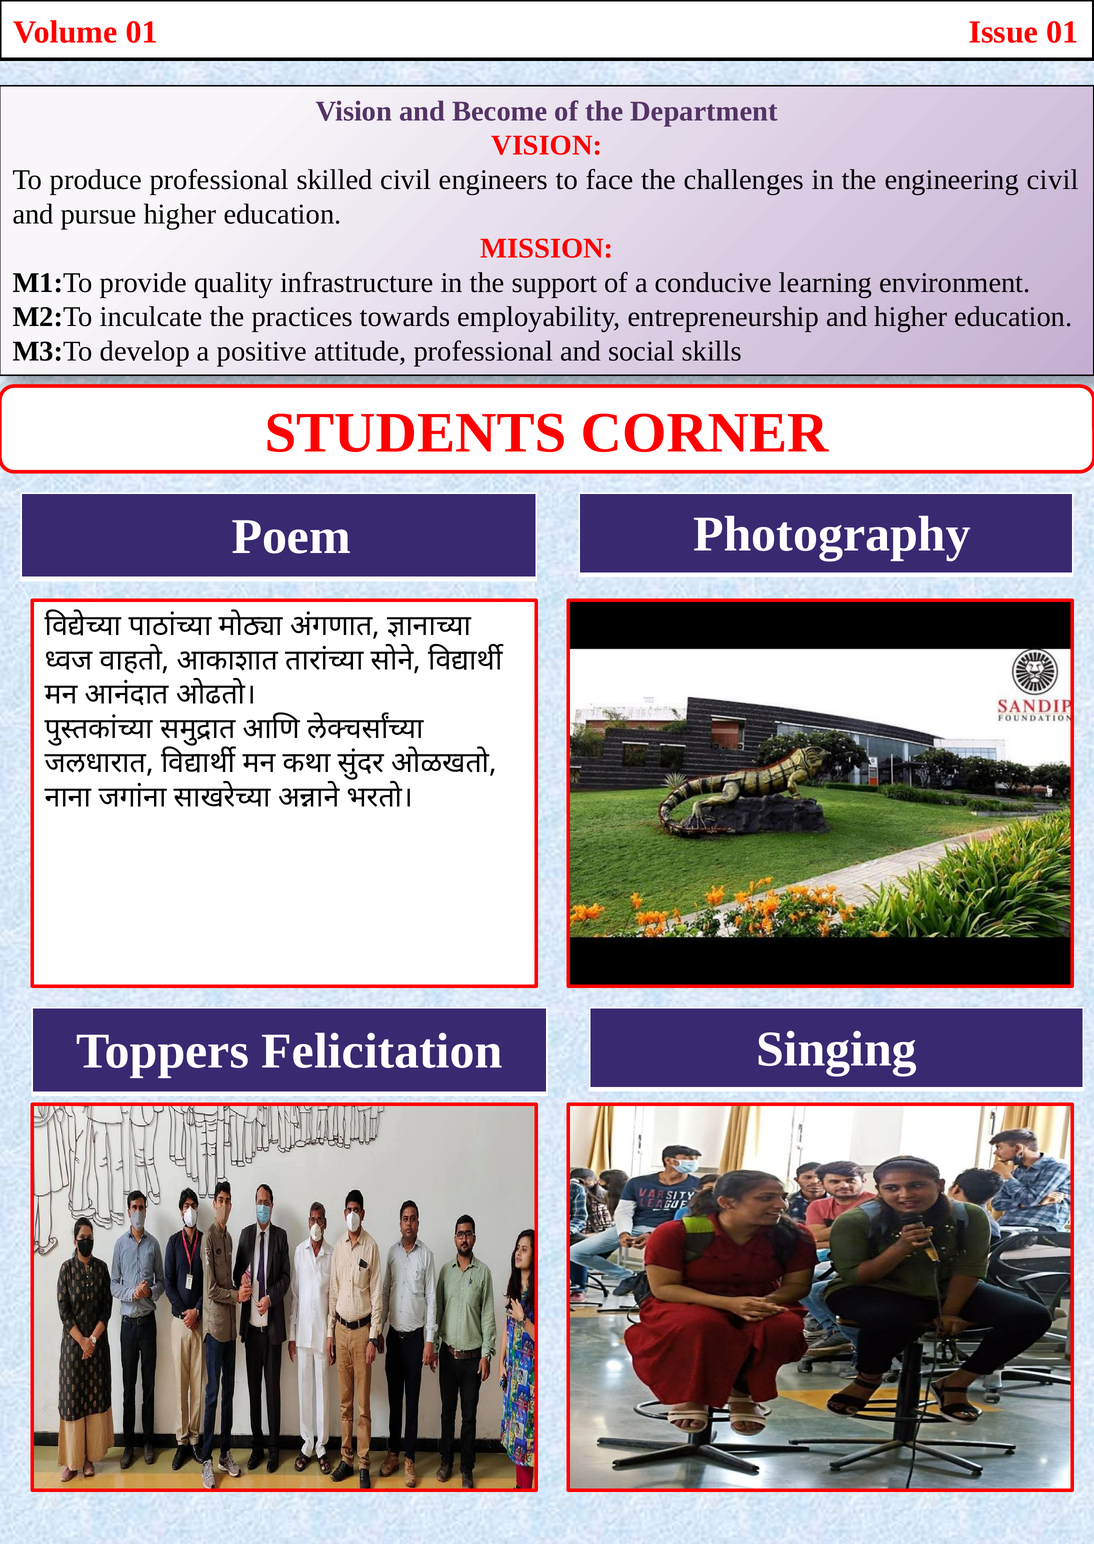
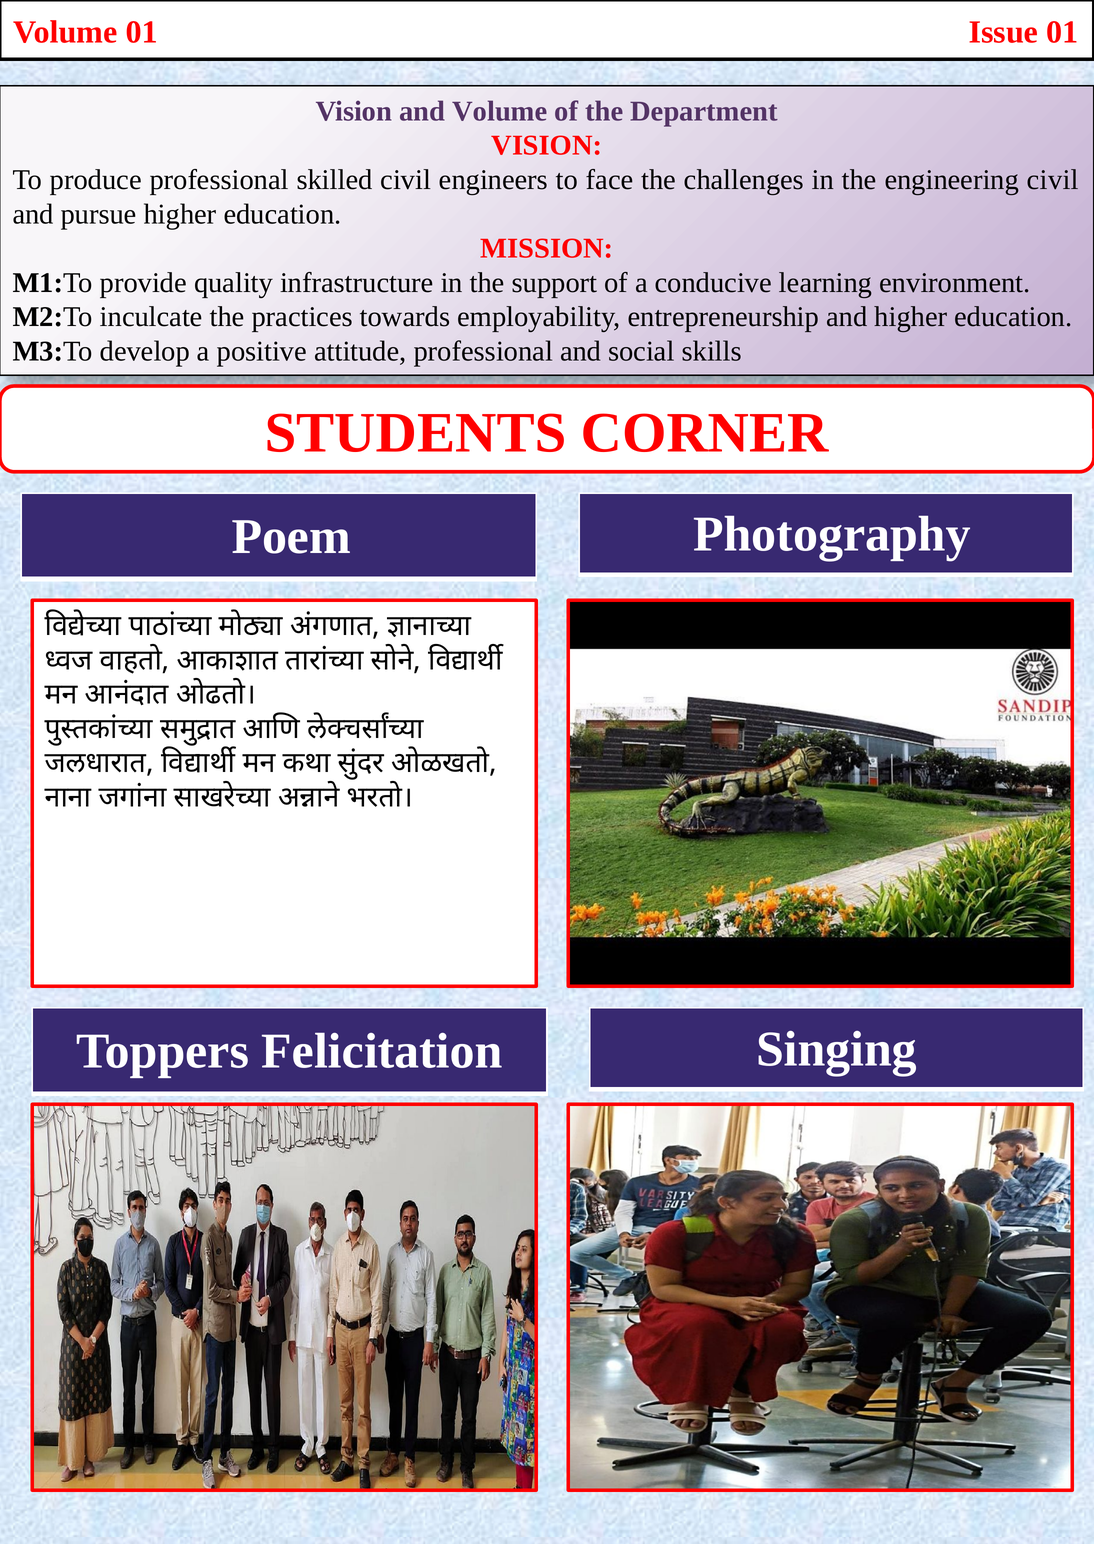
and Become: Become -> Volume
